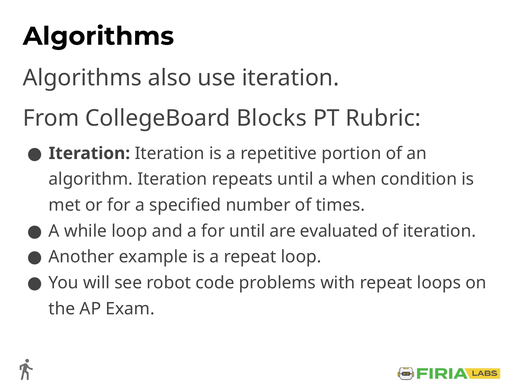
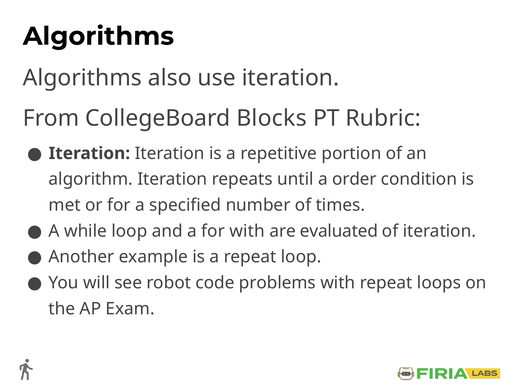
when: when -> order
for until: until -> with
